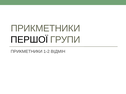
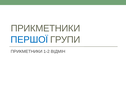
ПЕРШОЇ colour: black -> blue
